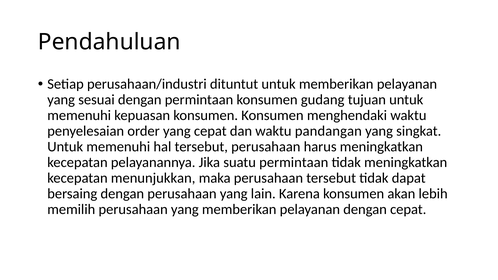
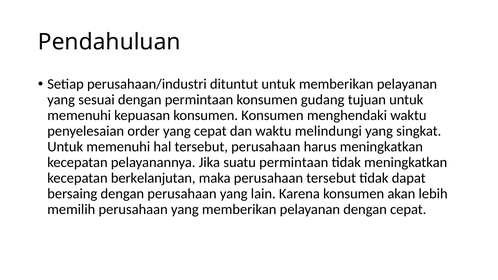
pandangan: pandangan -> melindungi
menunjukkan: menunjukkan -> berkelanjutan
